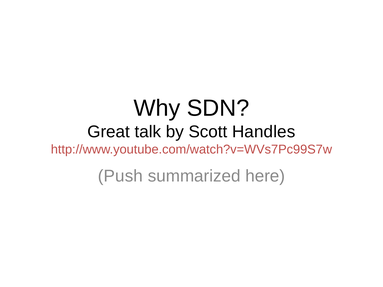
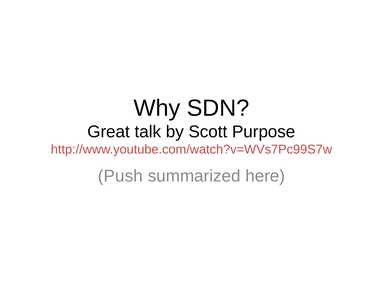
Handles: Handles -> Purpose
